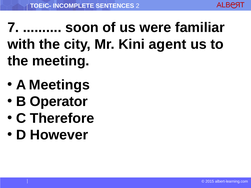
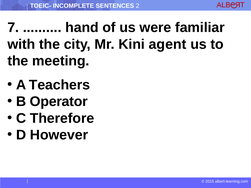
soon: soon -> hand
Meetings: Meetings -> Teachers
